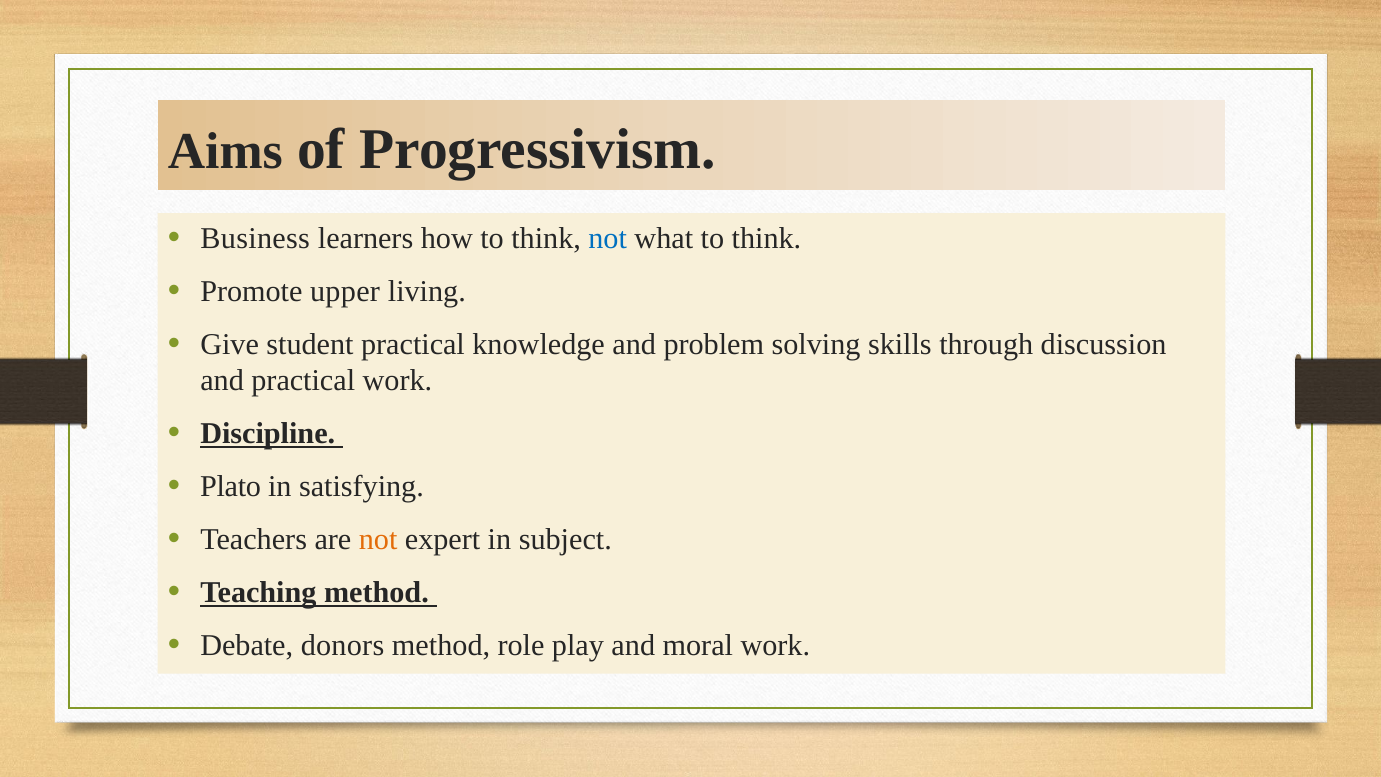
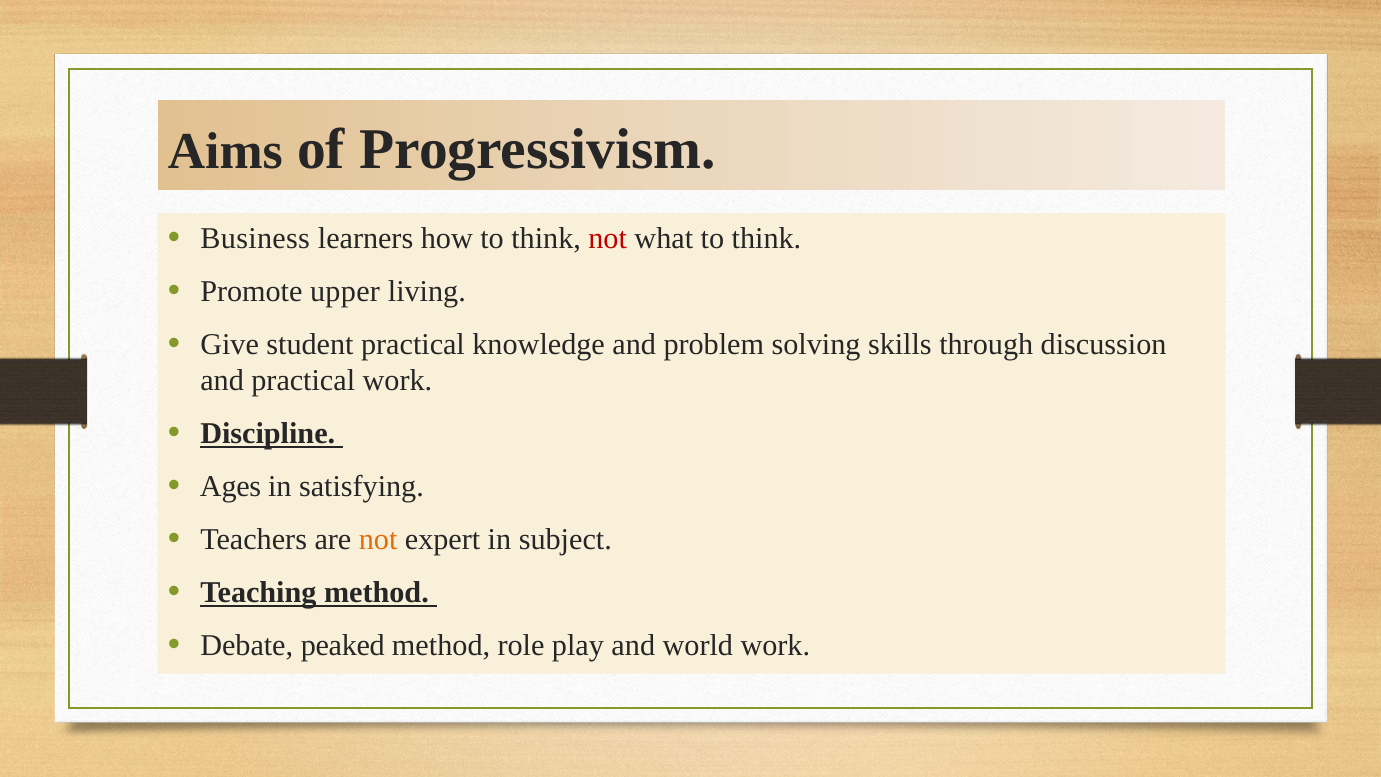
not at (608, 238) colour: blue -> red
Plato: Plato -> Ages
donors: donors -> peaked
moral: moral -> world
